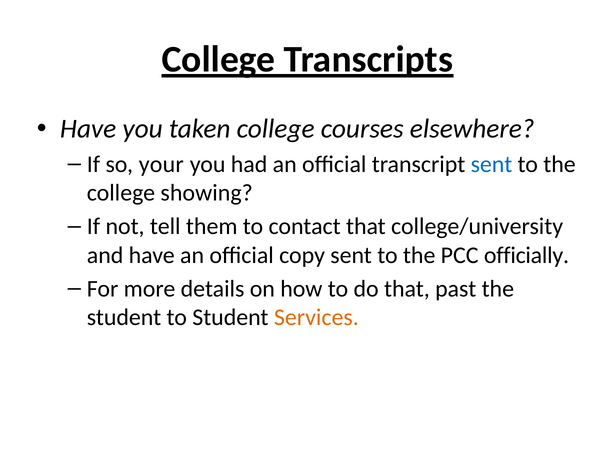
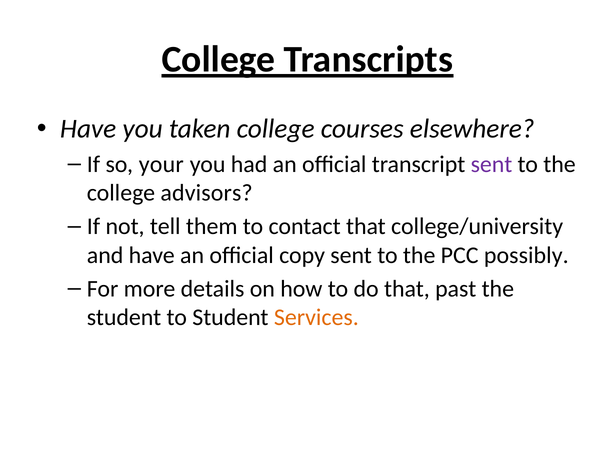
sent at (491, 164) colour: blue -> purple
showing: showing -> advisors
officially: officially -> possibly
